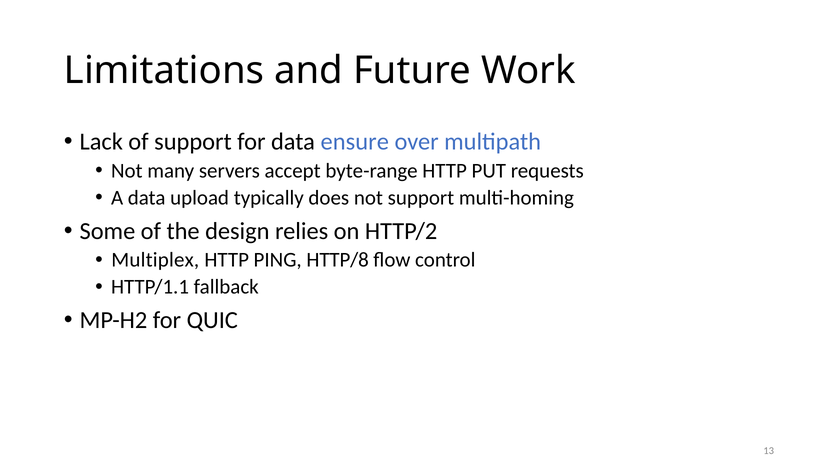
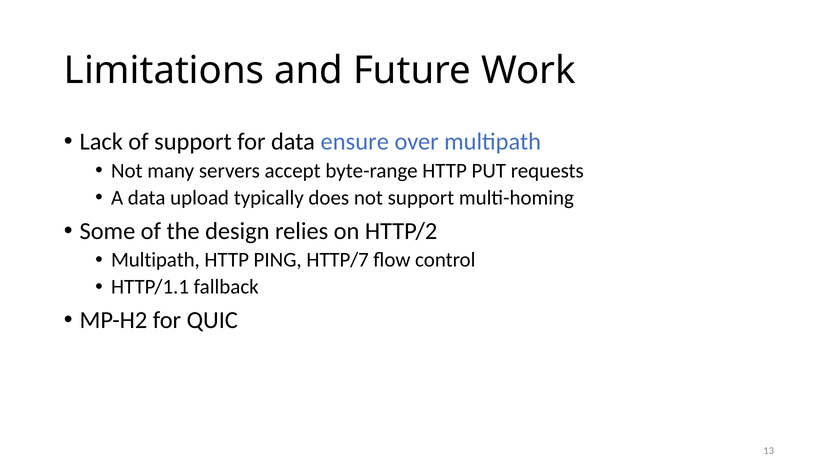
Multiplex at (155, 260): Multiplex -> Multipath
HTTP/8: HTTP/8 -> HTTP/7
